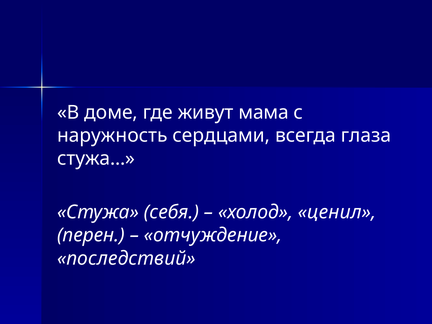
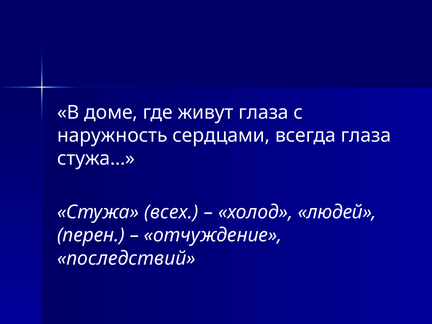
живут мама: мама -> глаза
себя: себя -> всех
ценил: ценил -> людей
